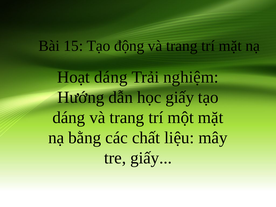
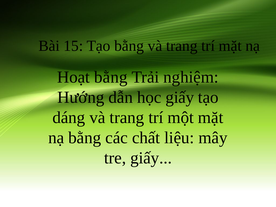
Tạo động: động -> bằng
Hoạt dáng: dáng -> bằng
